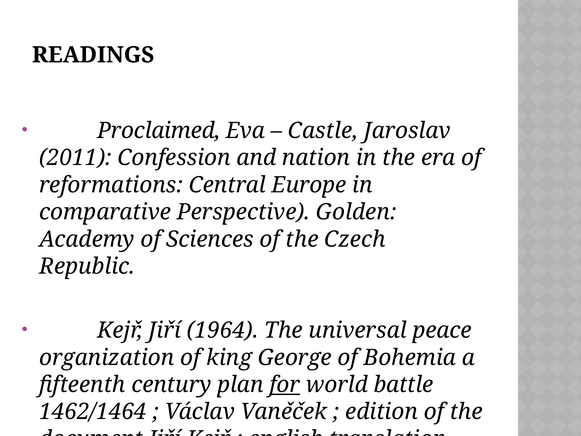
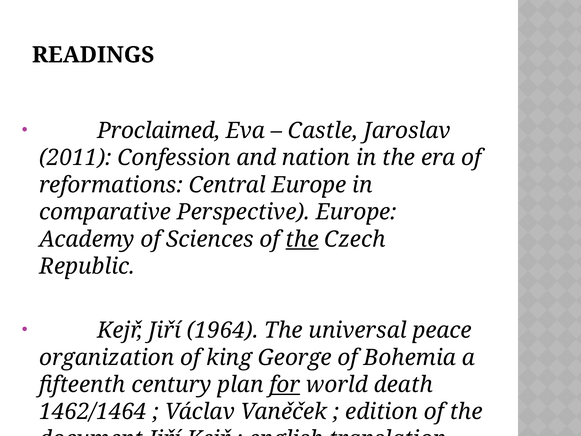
Perspective Golden: Golden -> Europe
the at (302, 239) underline: none -> present
battle: battle -> death
